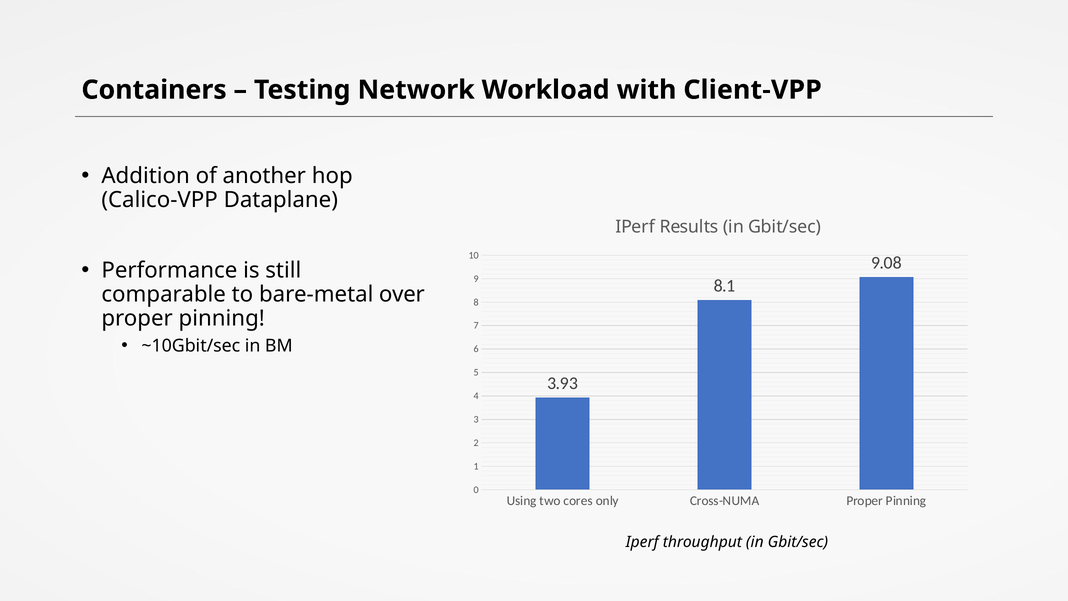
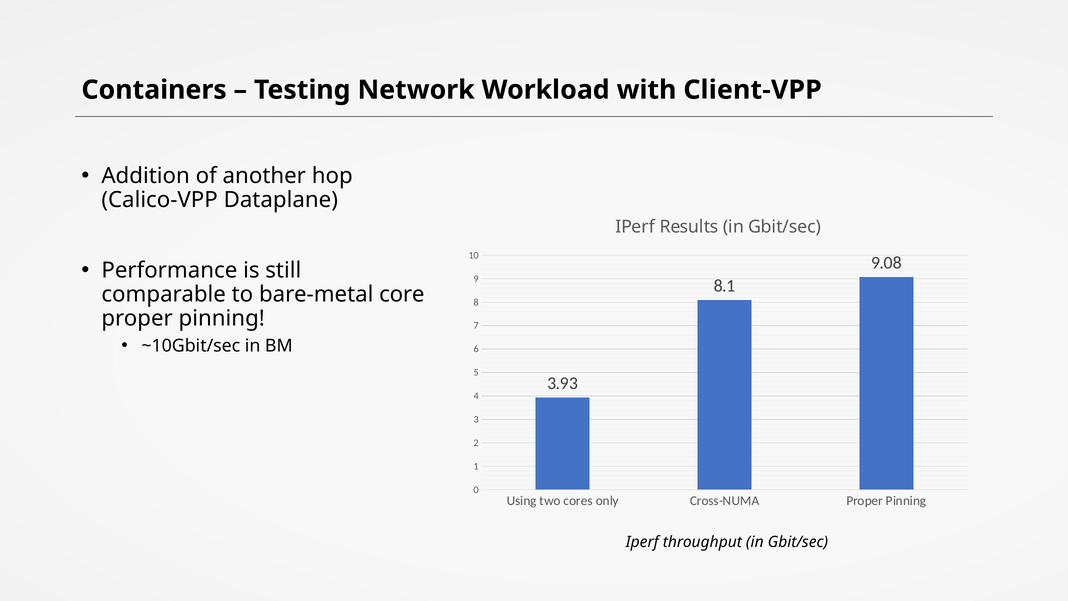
over: over -> core
